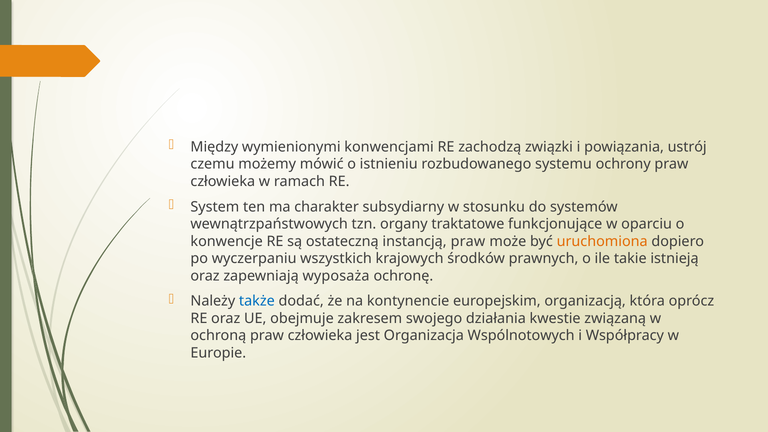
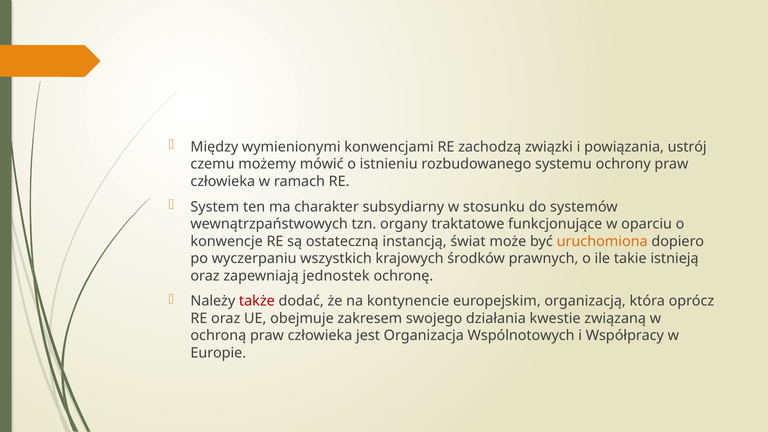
instancją praw: praw -> świat
wyposaża: wyposaża -> jednostek
także colour: blue -> red
